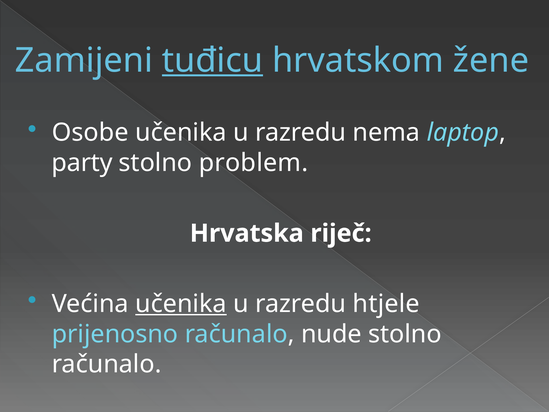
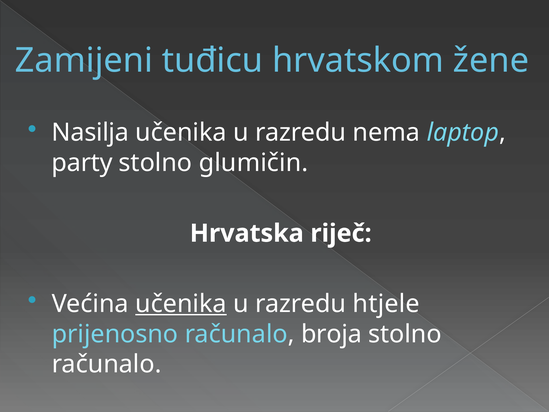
tuđicu underline: present -> none
Osobe: Osobe -> Nasilja
problem: problem -> glumičin
nude: nude -> broja
